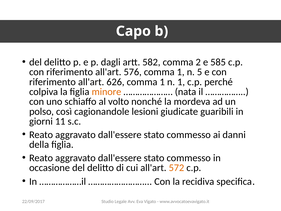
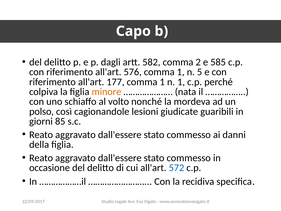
626: 626 -> 177
11: 11 -> 85
572 colour: orange -> blue
